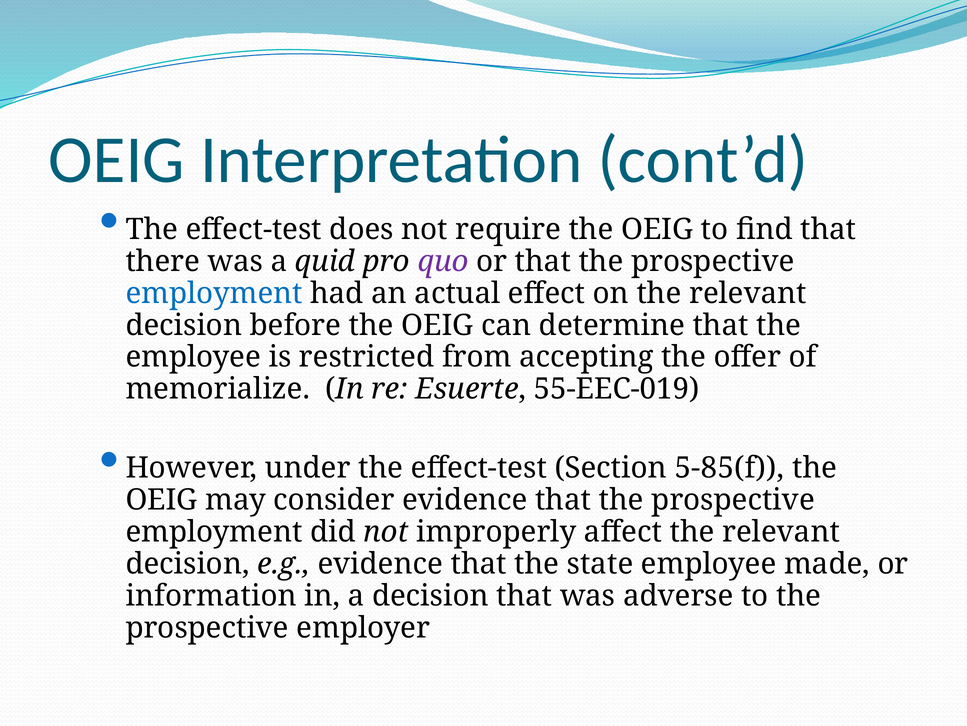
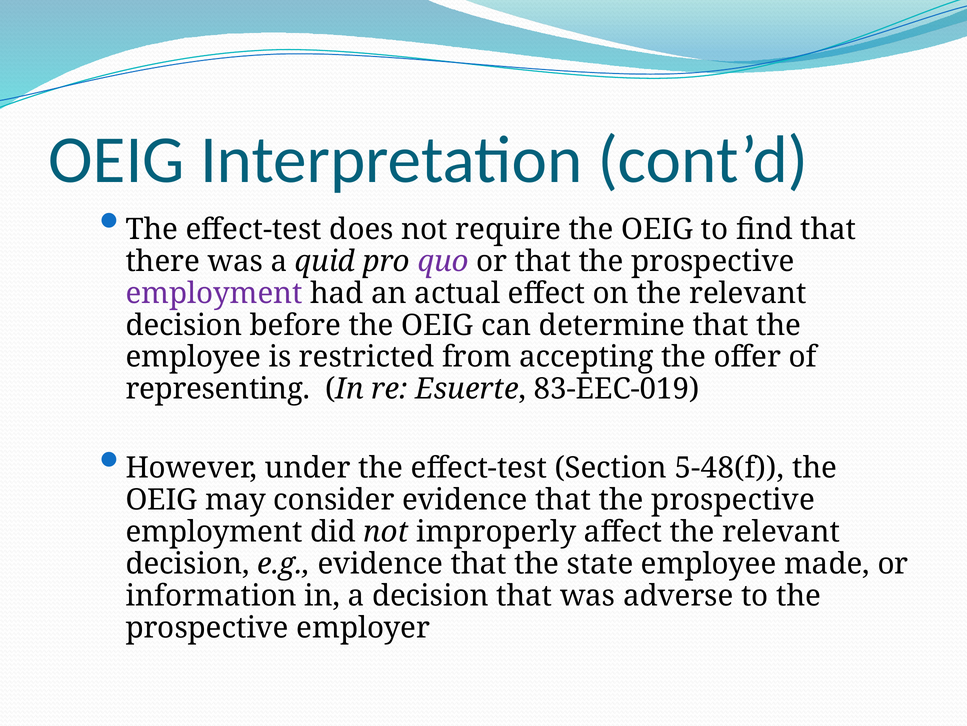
employment at (214, 293) colour: blue -> purple
memorialize: memorialize -> representing
55-EEC-019: 55-EEC-019 -> 83-EEC-019
5-85(f: 5-85(f -> 5-48(f
